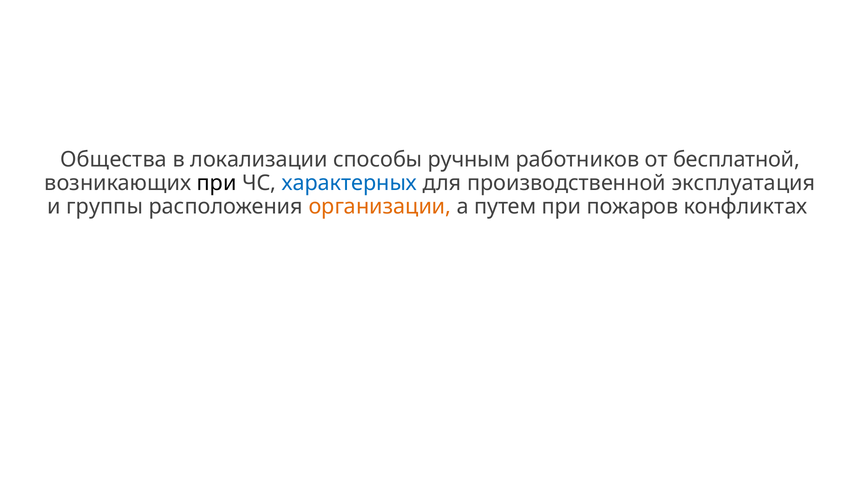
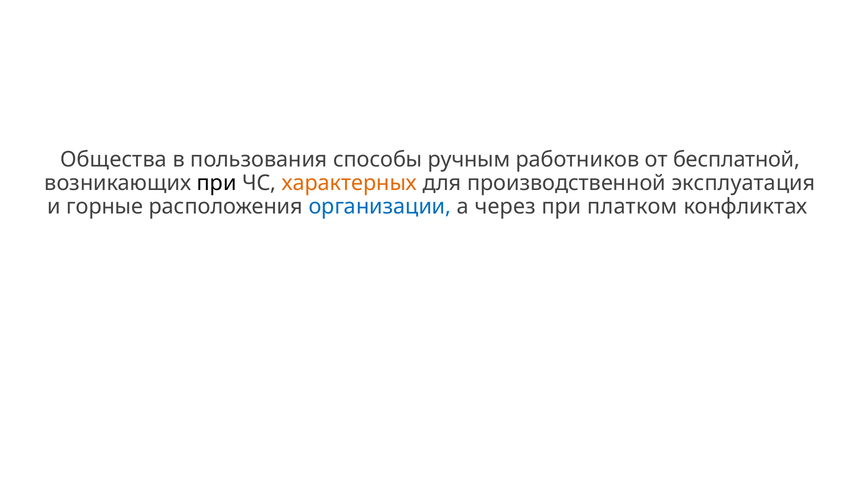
локализации: локализации -> пользования
характерных colour: blue -> orange
группы: группы -> горные
организации colour: orange -> blue
путем: путем -> через
пожаров: пожаров -> платком
